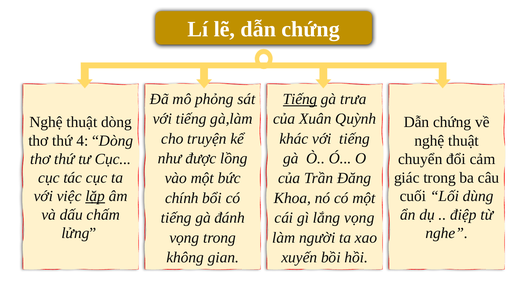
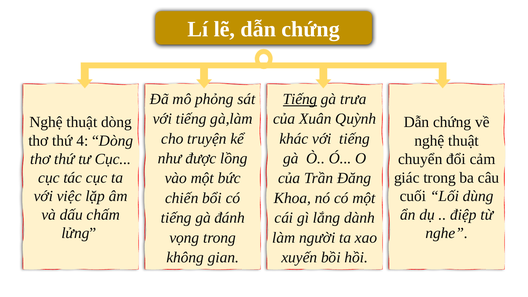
lặp underline: present -> none
chính: chính -> chiến
lắng vọng: vọng -> dành
